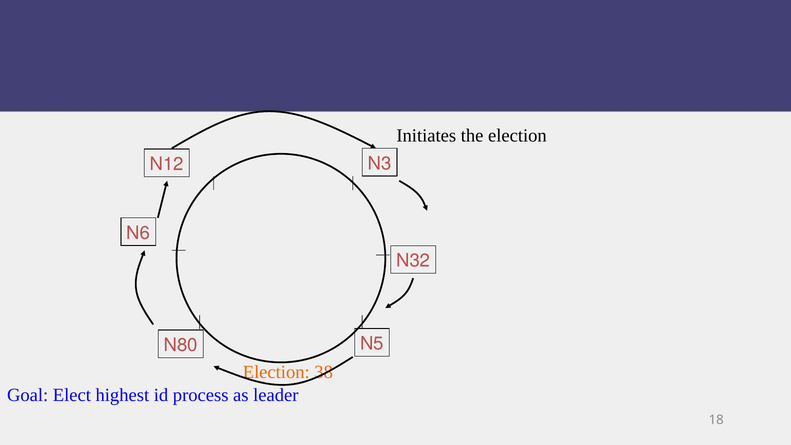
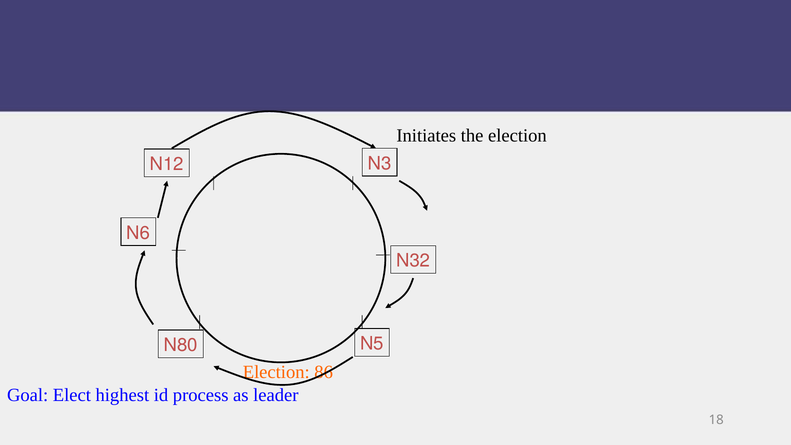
38: 38 -> 86
